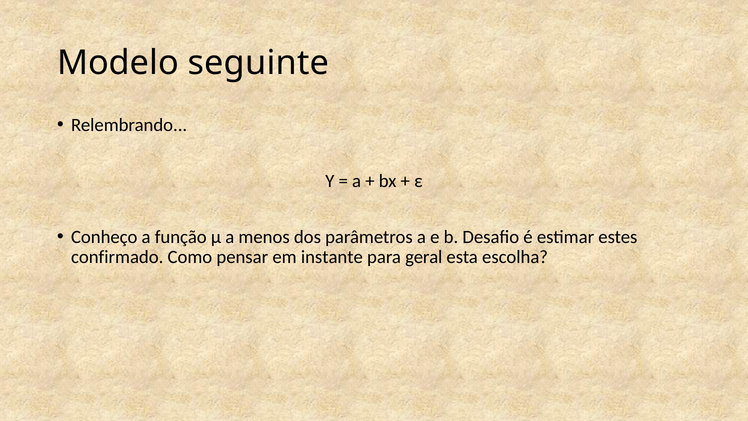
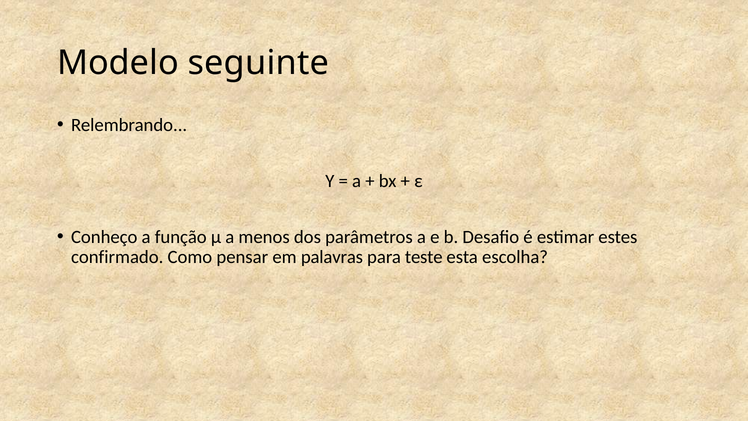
instante: instante -> palavras
geral: geral -> teste
